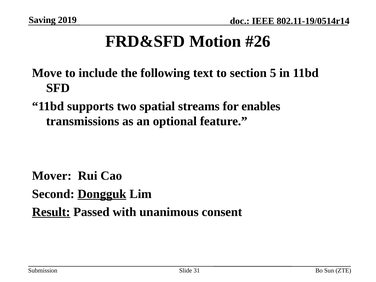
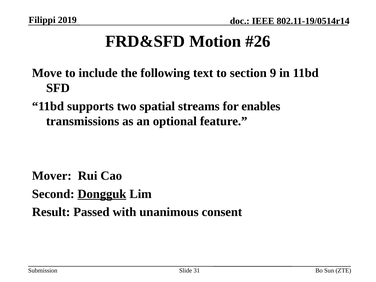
Saving: Saving -> Filippi
5: 5 -> 9
Result underline: present -> none
